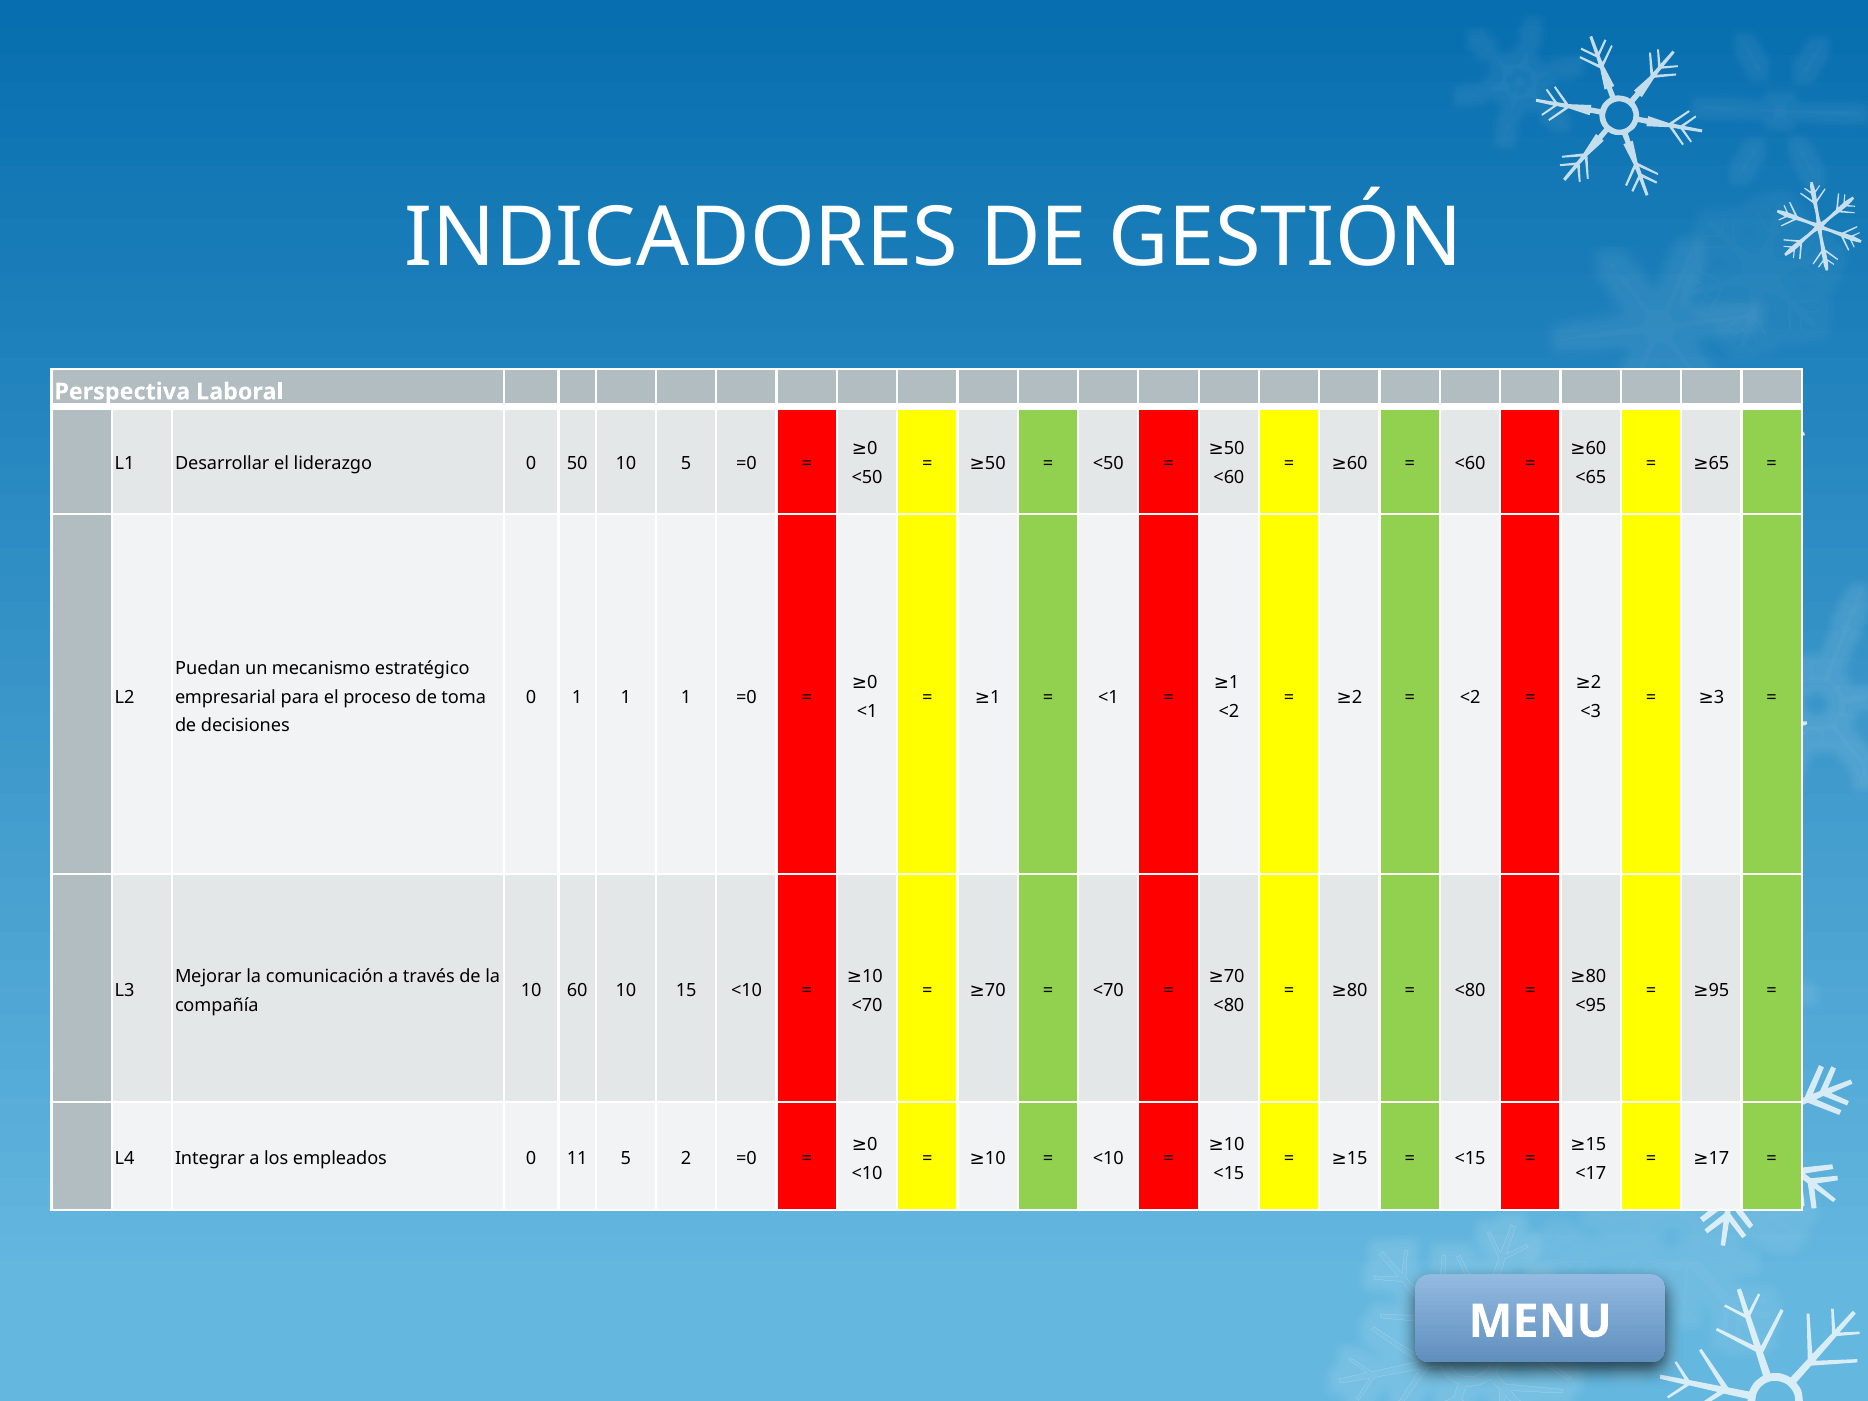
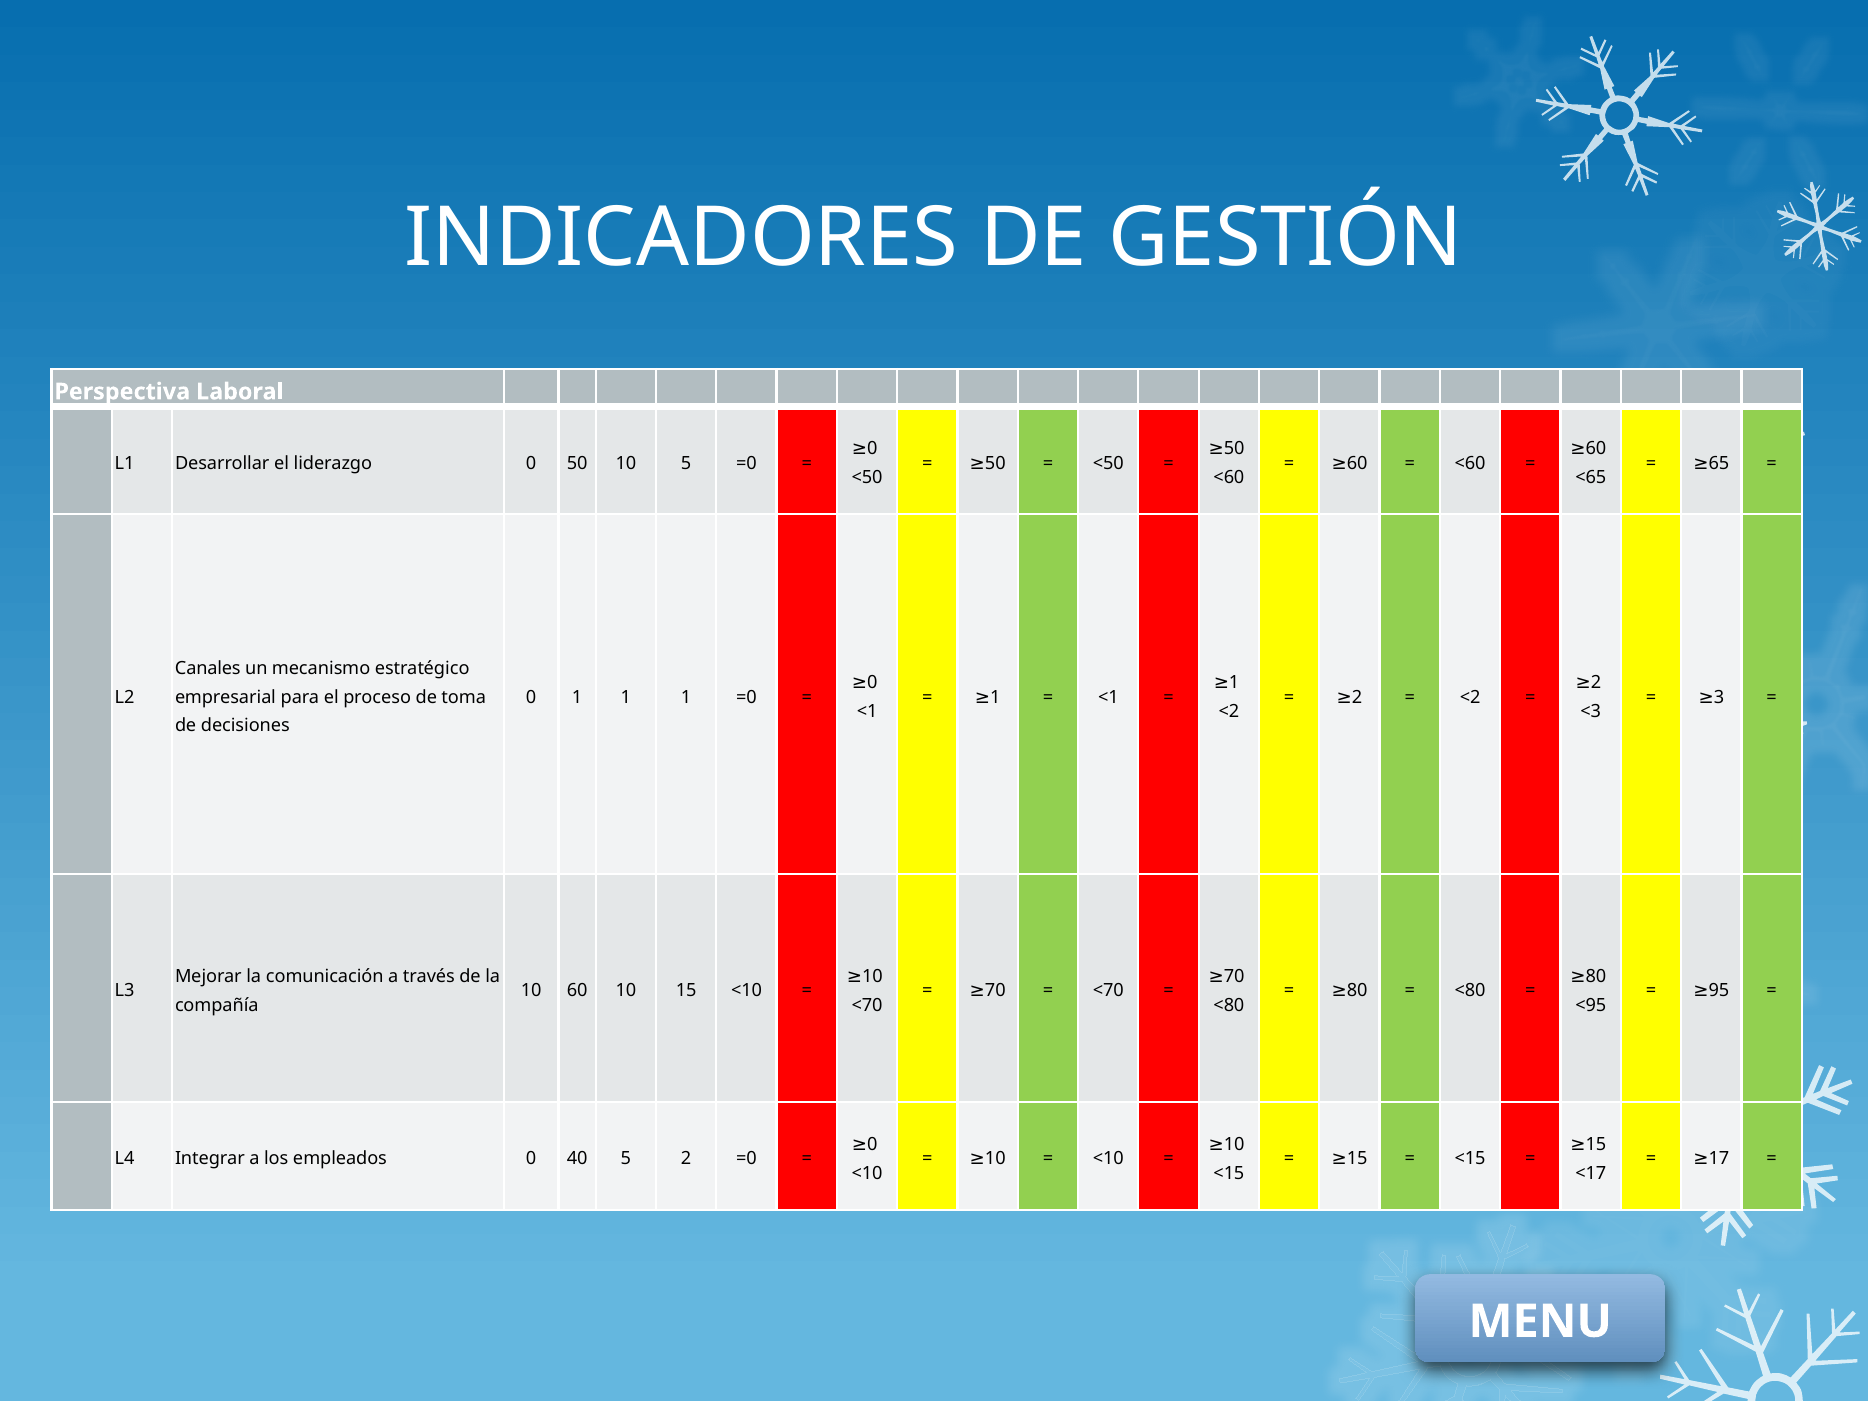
Puedan: Puedan -> Canales
11: 11 -> 40
